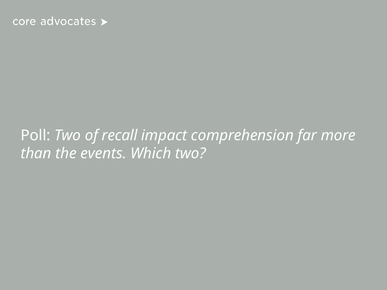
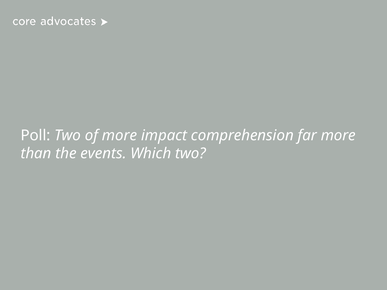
of recall: recall -> more
